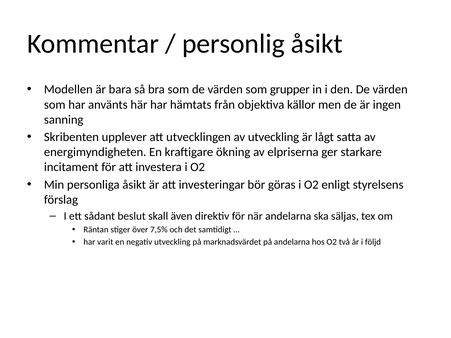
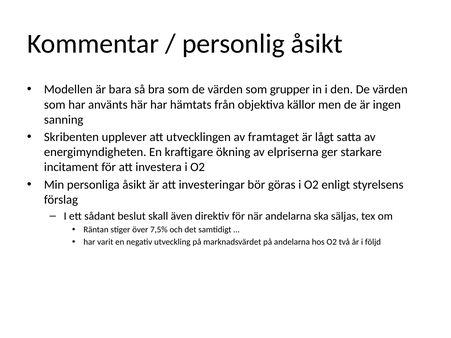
av utveckling: utveckling -> framtaget
